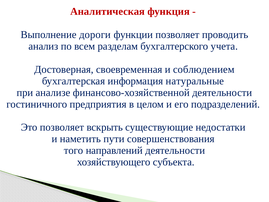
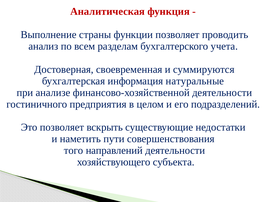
дороги: дороги -> страны
соблюдением: соблюдением -> суммируются
